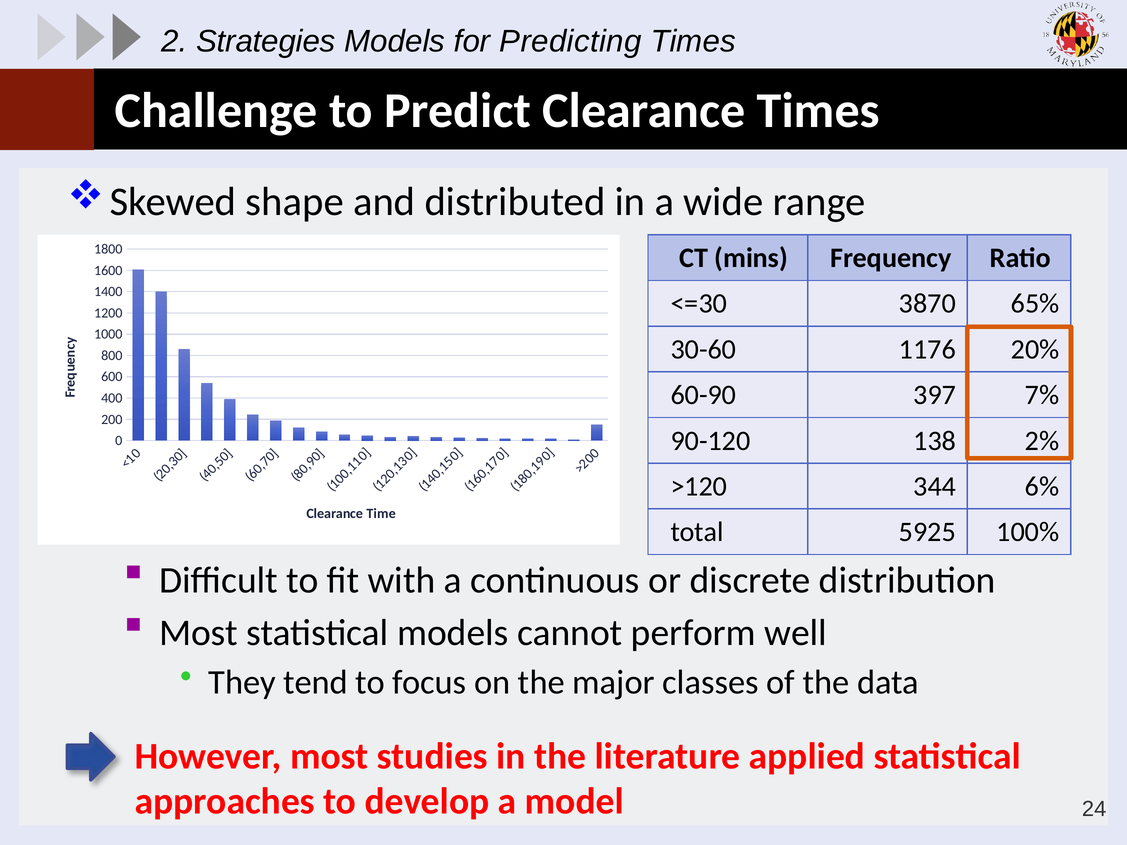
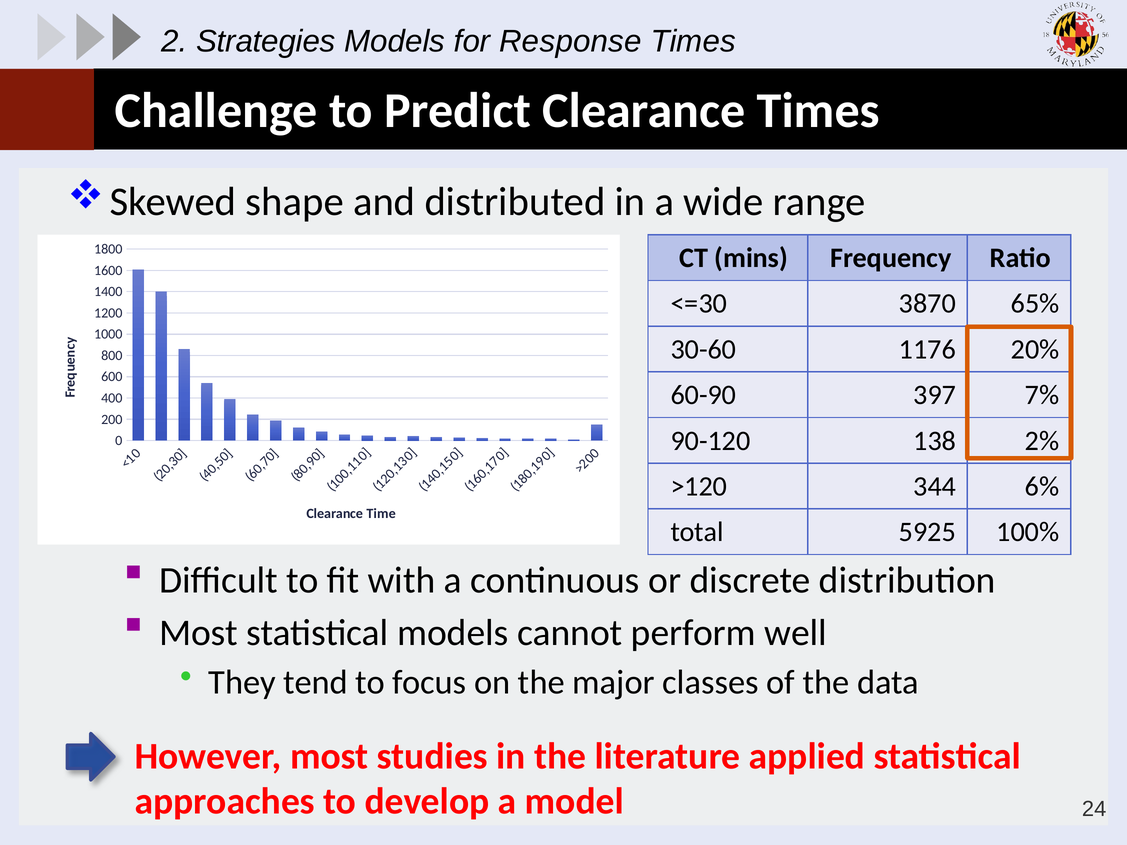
Predicting: Predicting -> Response
